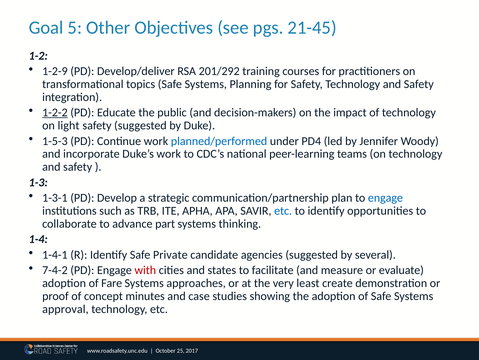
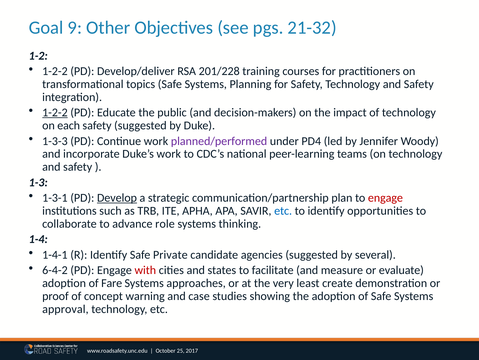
5: 5 -> 9
21-45: 21-45 -> 21-32
1-2-9 at (55, 71): 1-2-9 -> 1-2-2
201/292: 201/292 -> 201/228
light: light -> each
1-5-3: 1-5-3 -> 1-3-3
planned/performed colour: blue -> purple
Develop underline: none -> present
engage at (385, 198) colour: blue -> red
part: part -> role
7-4-2: 7-4-2 -> 6-4-2
minutes: minutes -> warning
